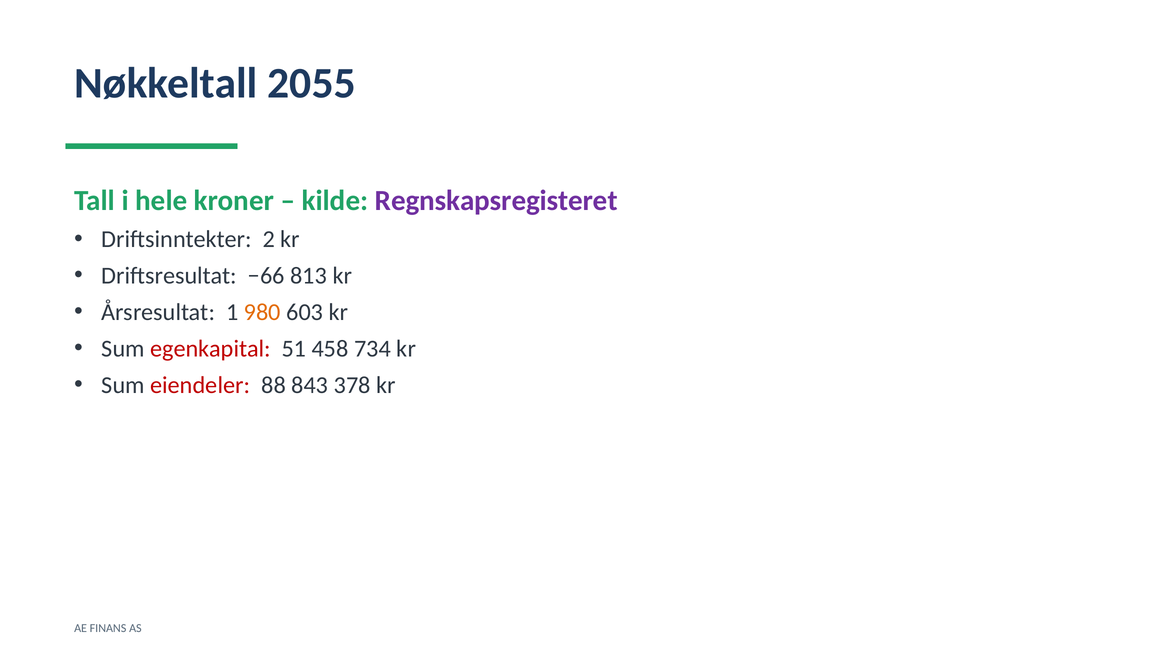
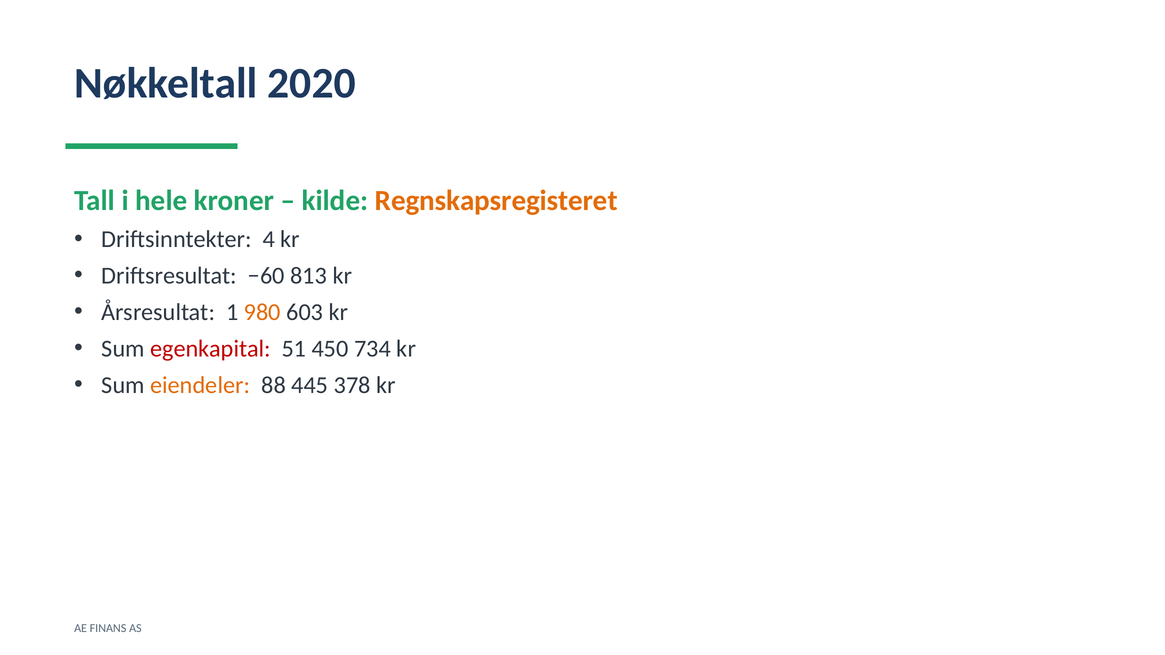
2055: 2055 -> 2020
Regnskapsregisteret colour: purple -> orange
2: 2 -> 4
−66: −66 -> −60
458: 458 -> 450
eiendeler colour: red -> orange
843: 843 -> 445
